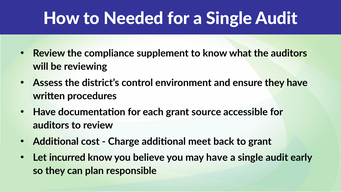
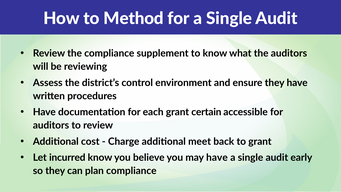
Needed: Needed -> Method
source: source -> certain
plan responsible: responsible -> compliance
